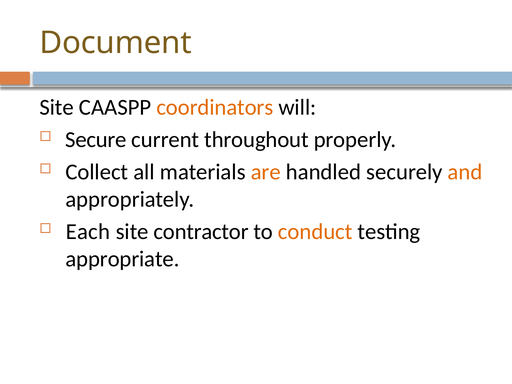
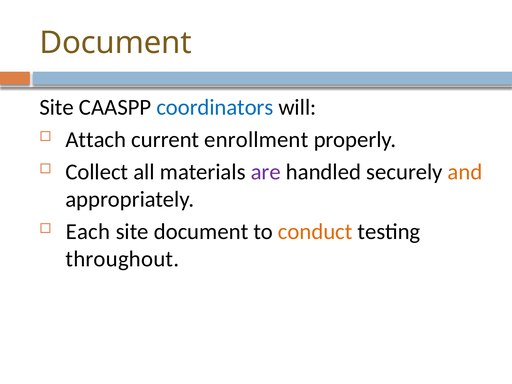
coordinators colour: orange -> blue
Secure: Secure -> Attach
throughout: throughout -> enrollment
are colour: orange -> purple
site contractor: contractor -> document
appropriate: appropriate -> throughout
